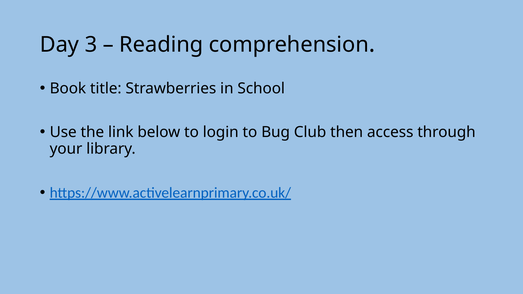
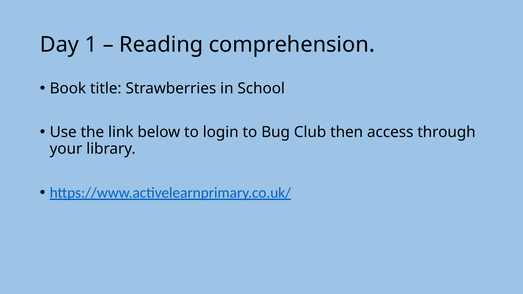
3: 3 -> 1
